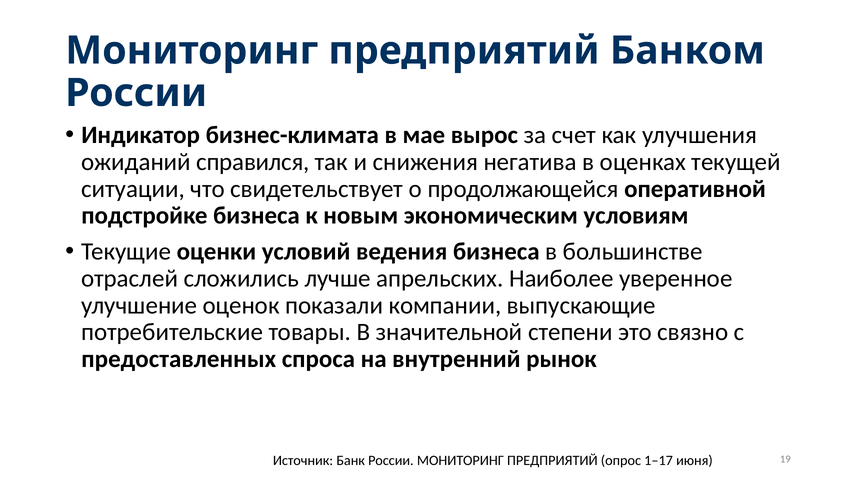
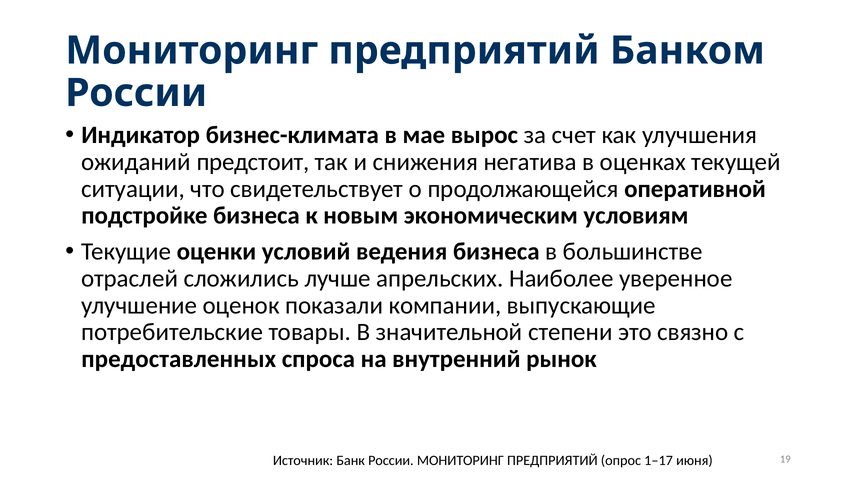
справился: справился -> предстоит
